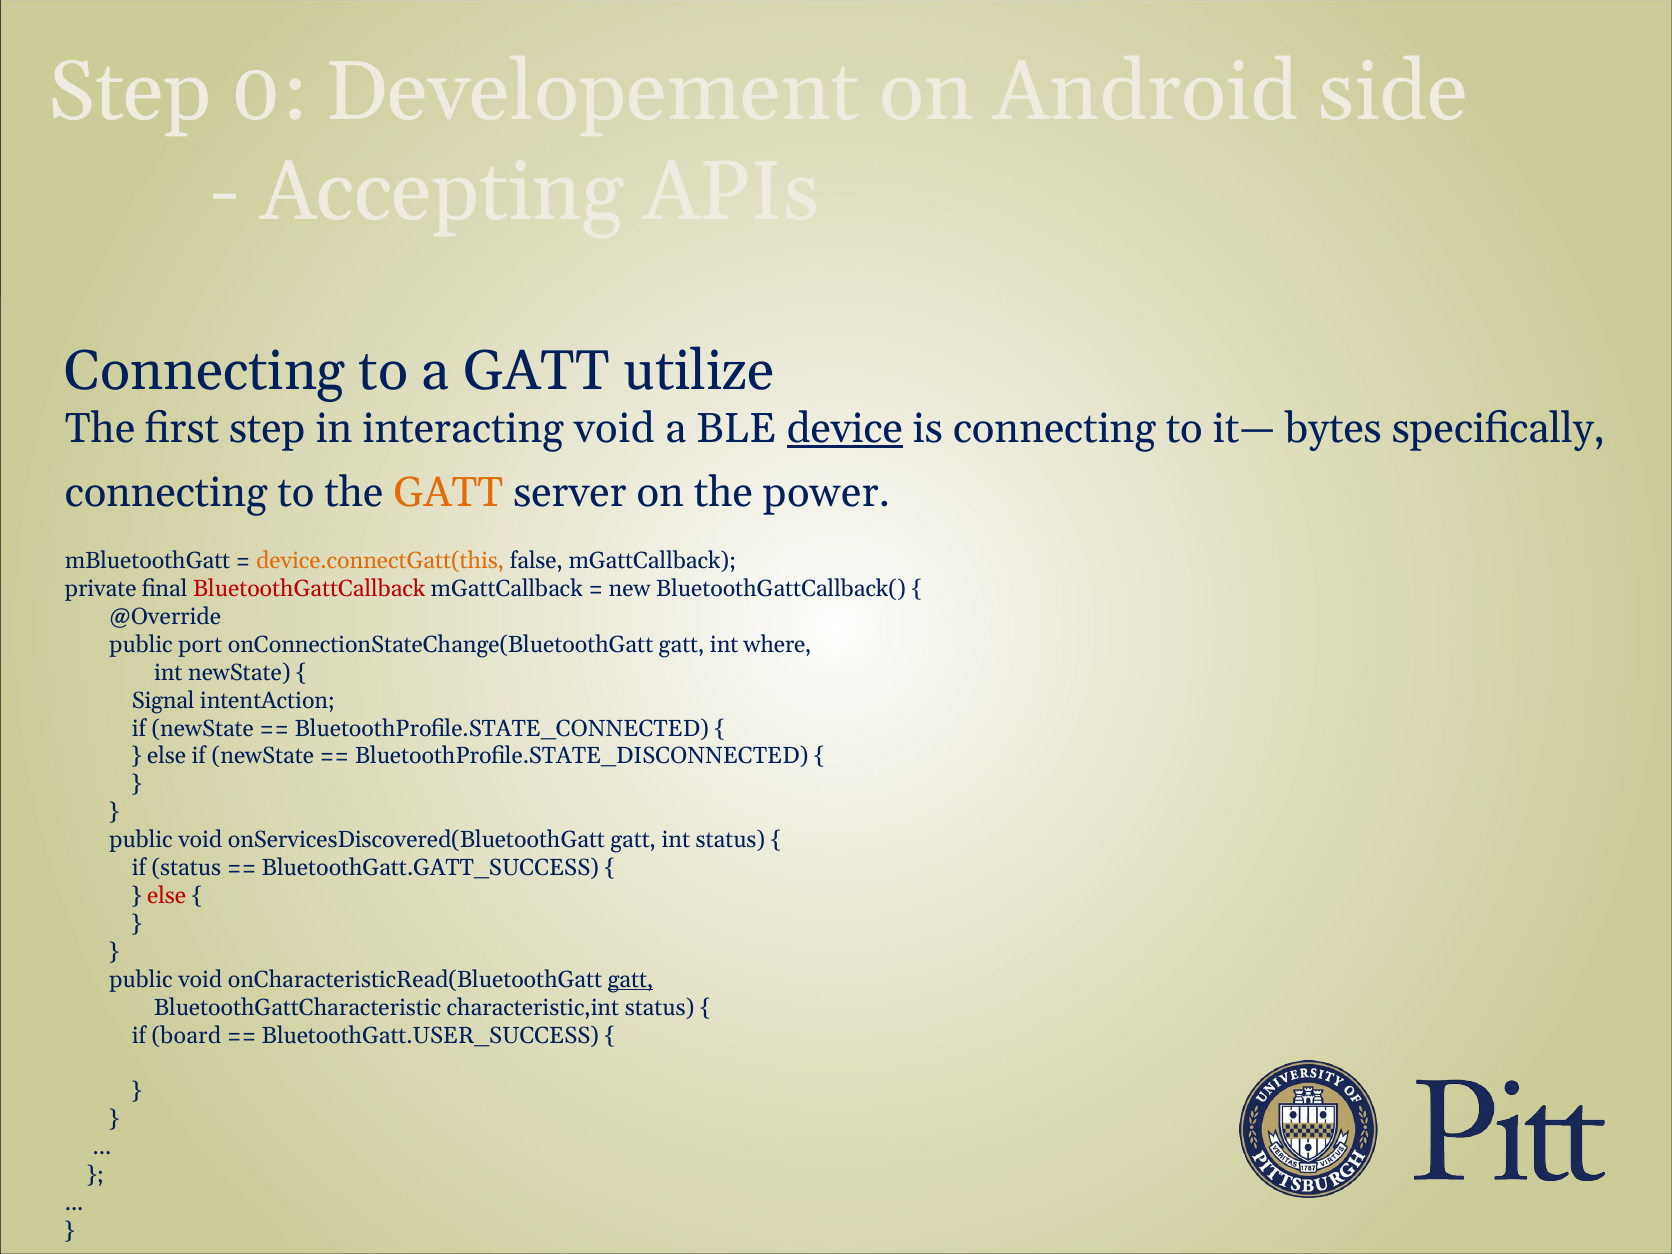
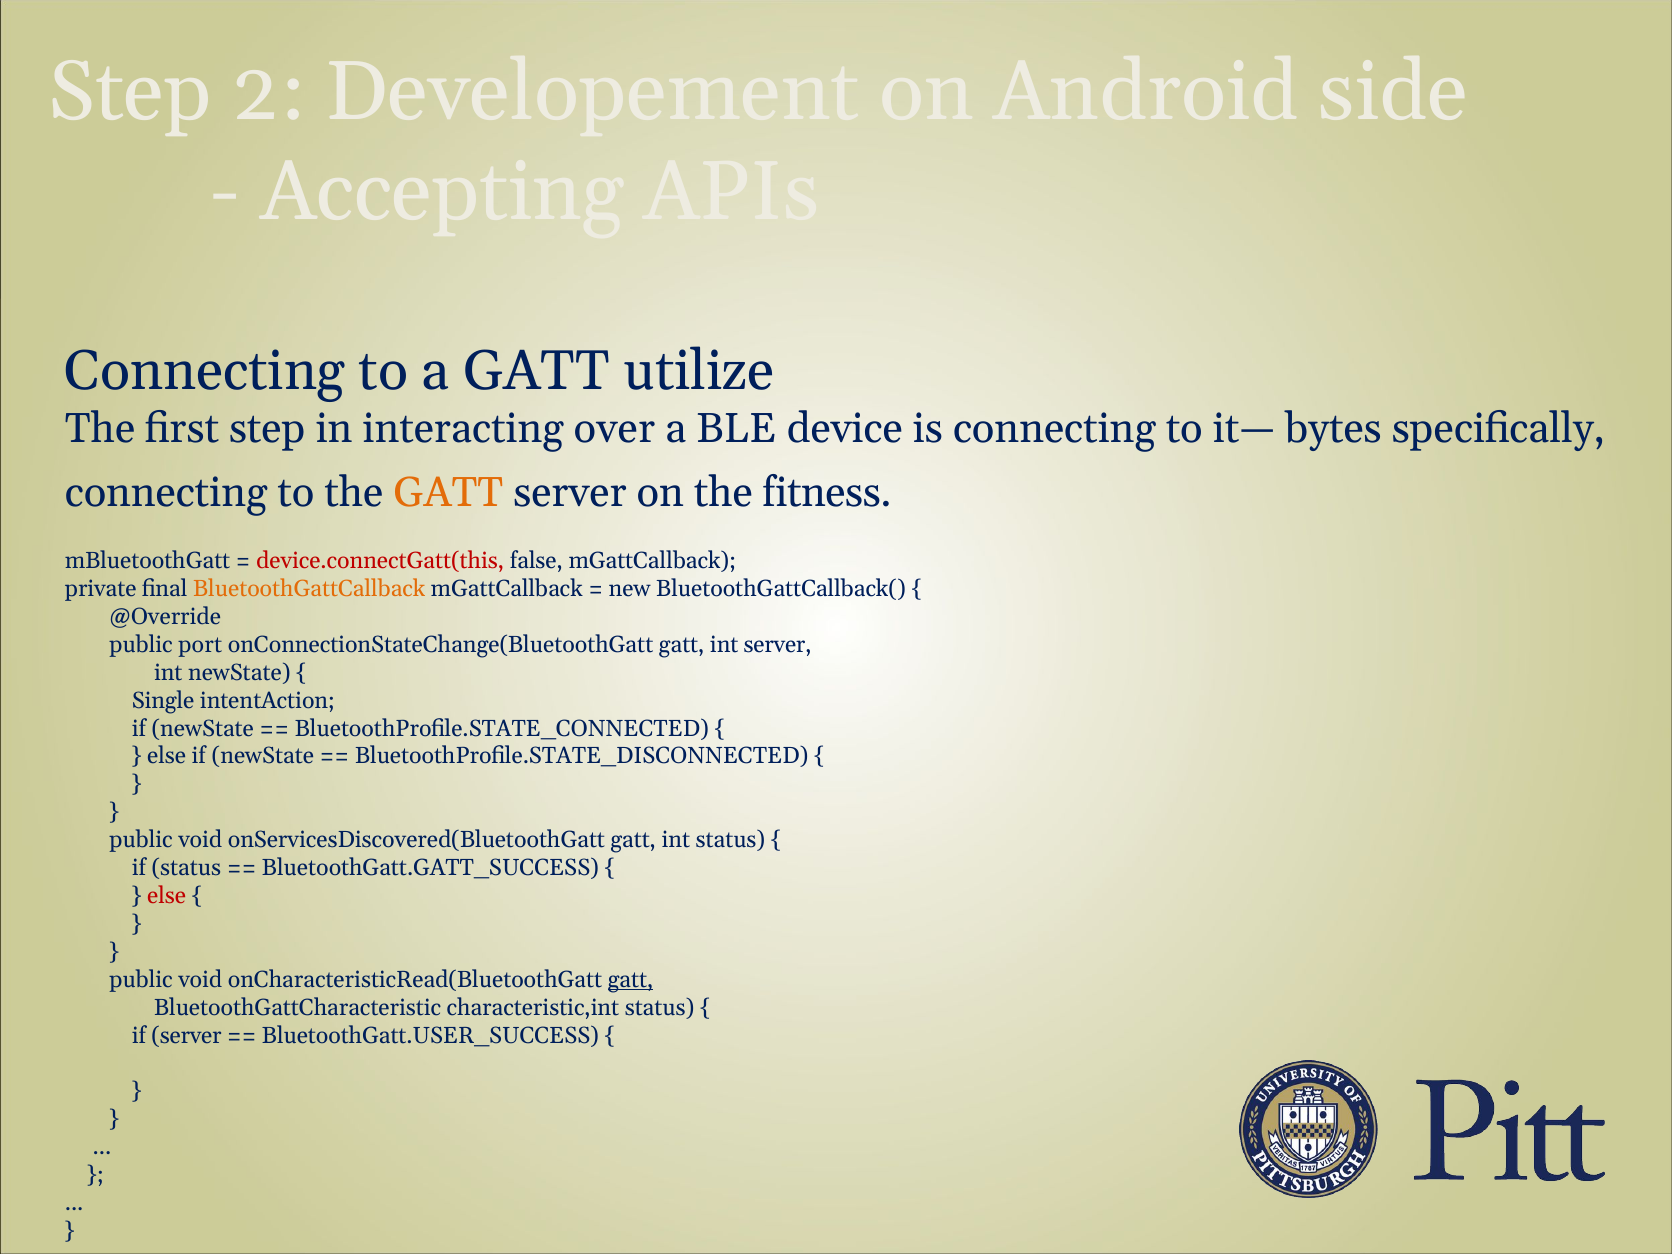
0: 0 -> 2
interacting void: void -> over
device underline: present -> none
power: power -> fitness
device.connectGatt(this colour: orange -> red
BluetoothGattCallback colour: red -> orange
int where: where -> server
Signal: Signal -> Single
if board: board -> server
